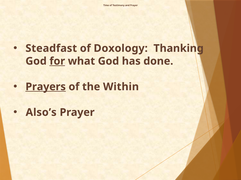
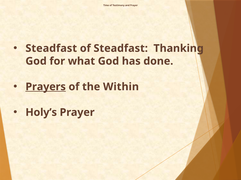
of Doxology: Doxology -> Steadfast
for underline: present -> none
Also’s: Also’s -> Holy’s
